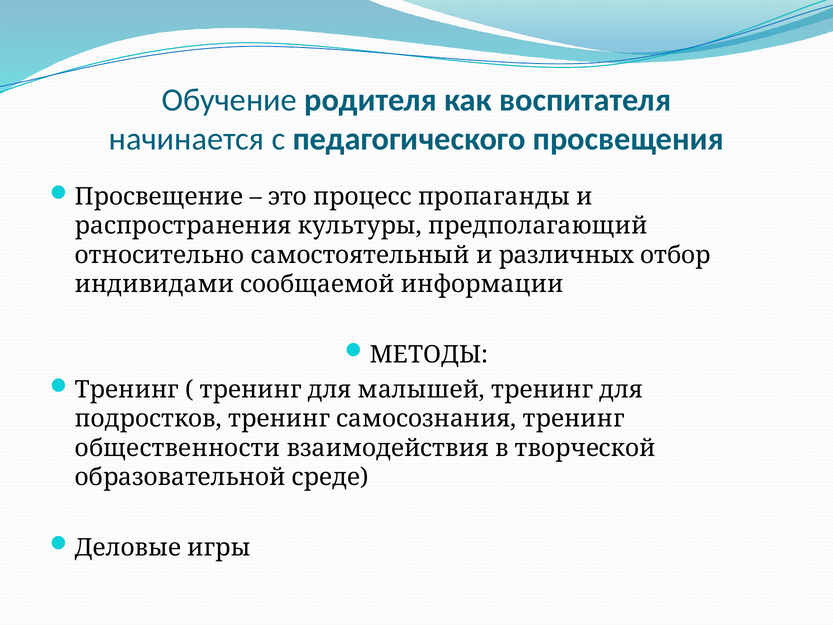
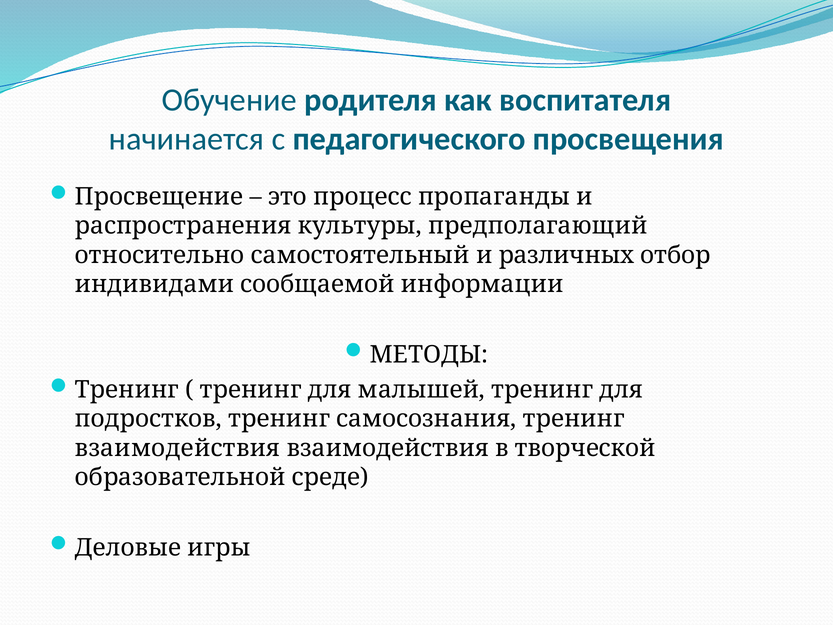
общественности at (178, 448): общественности -> взаимодействия
